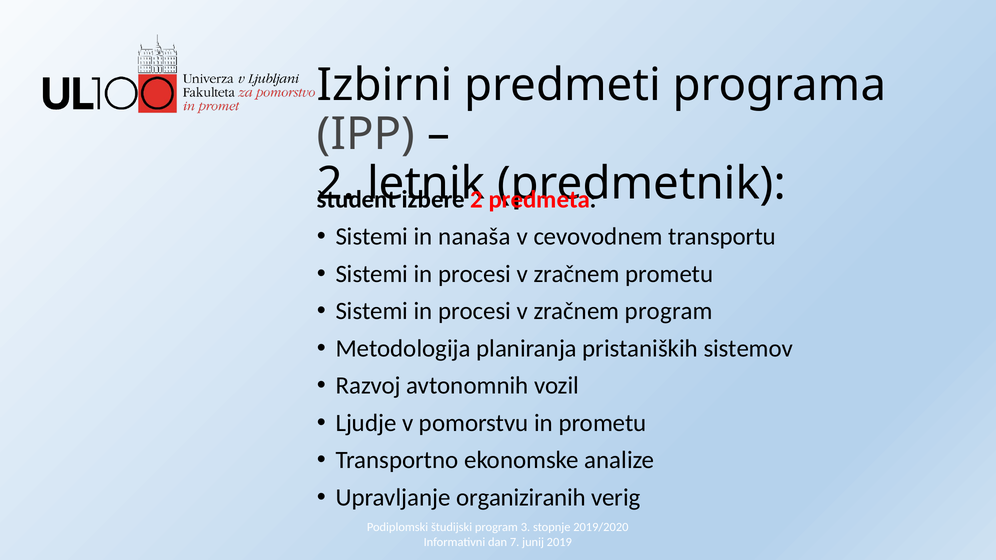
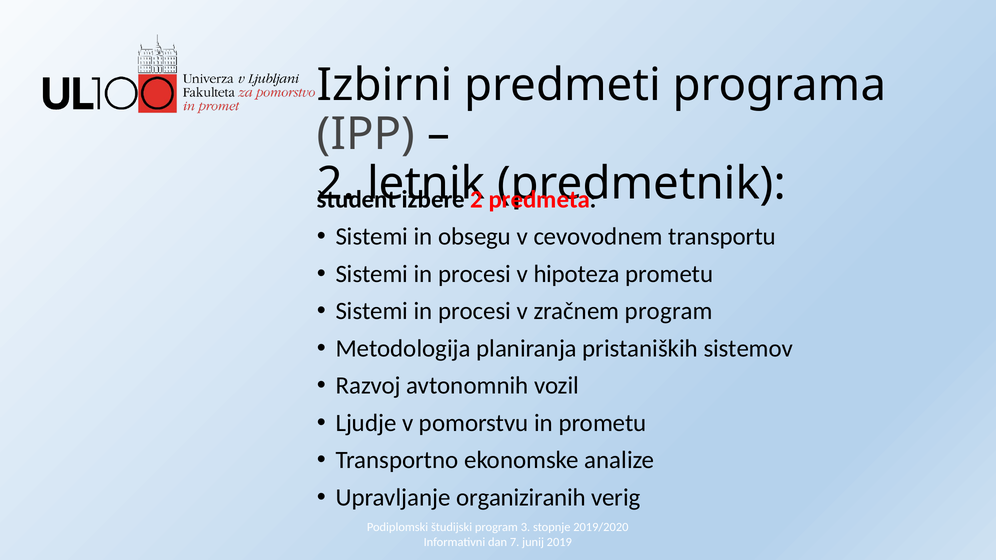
nanaša: nanaša -> obsegu
zračnem at (577, 274): zračnem -> hipoteza
